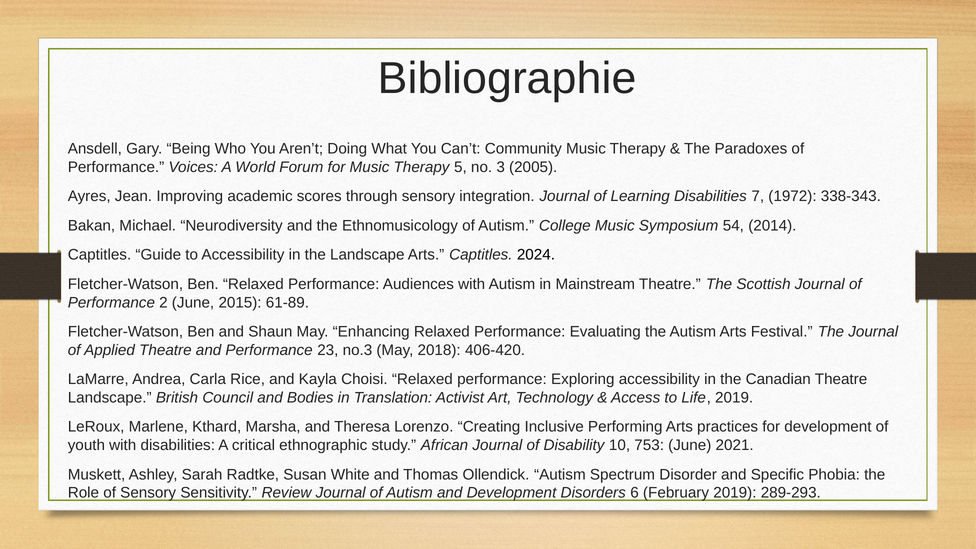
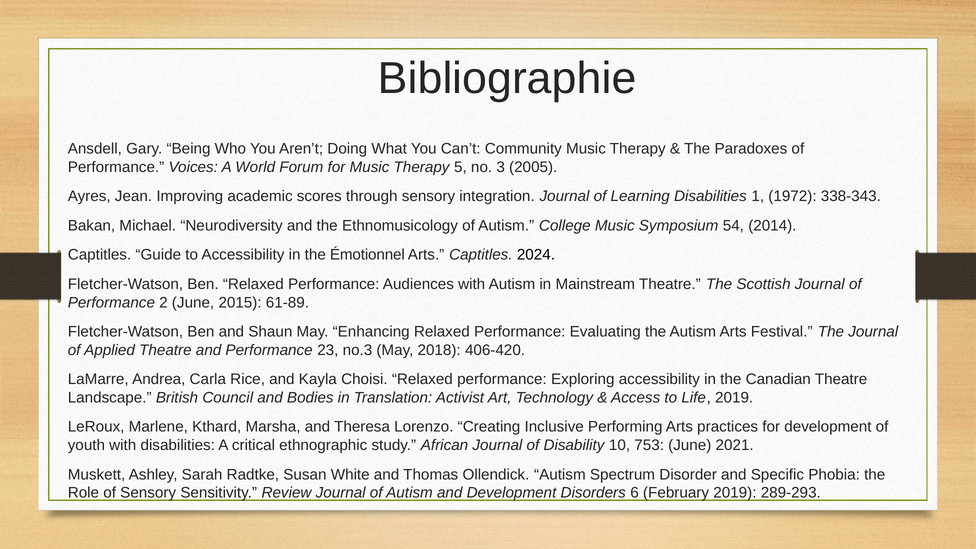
7: 7 -> 1
the Landscape: Landscape -> Émotionnel
